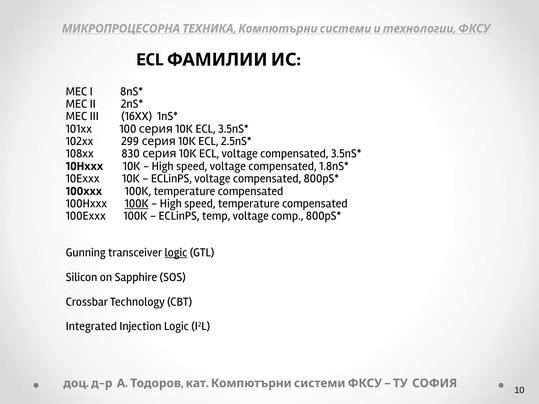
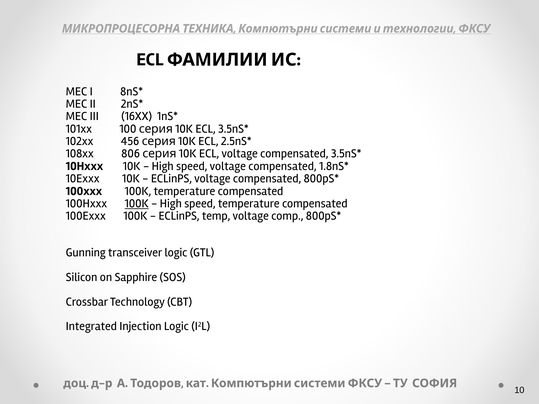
299: 299 -> 456
830: 830 -> 806
logic at (176, 253) underline: present -> none
